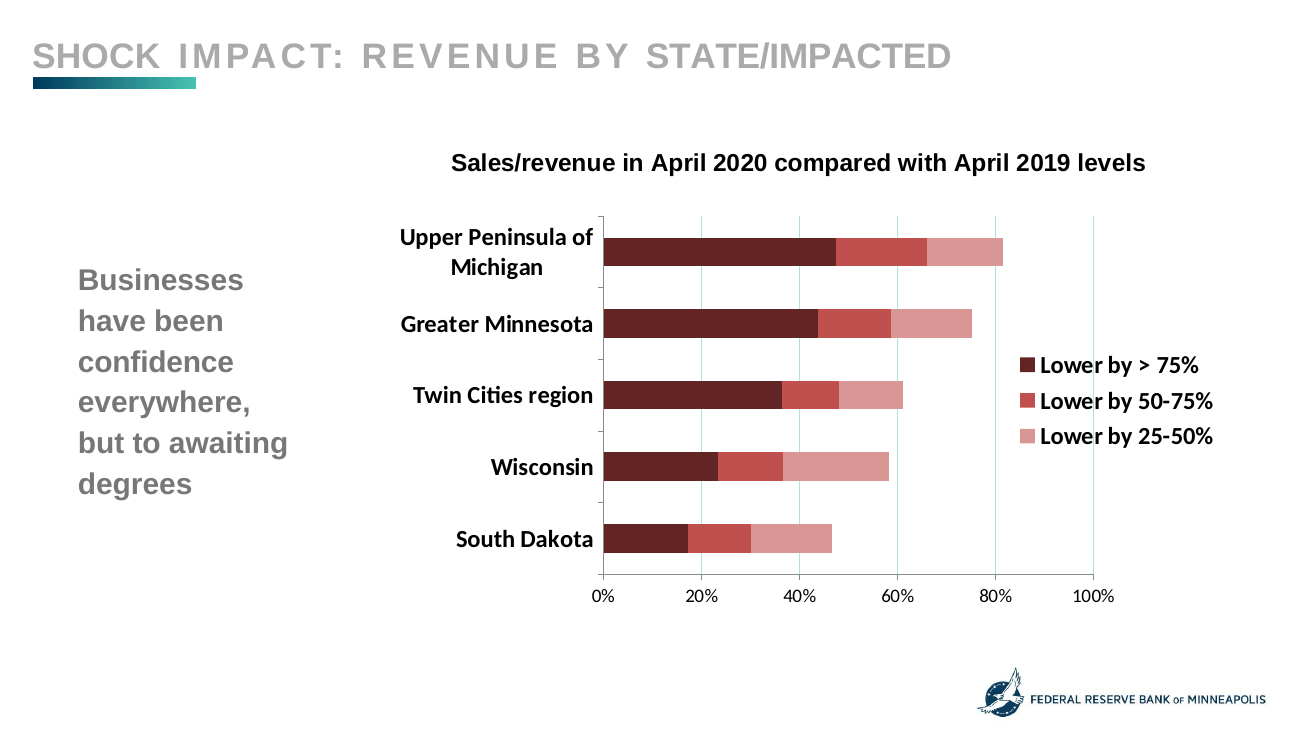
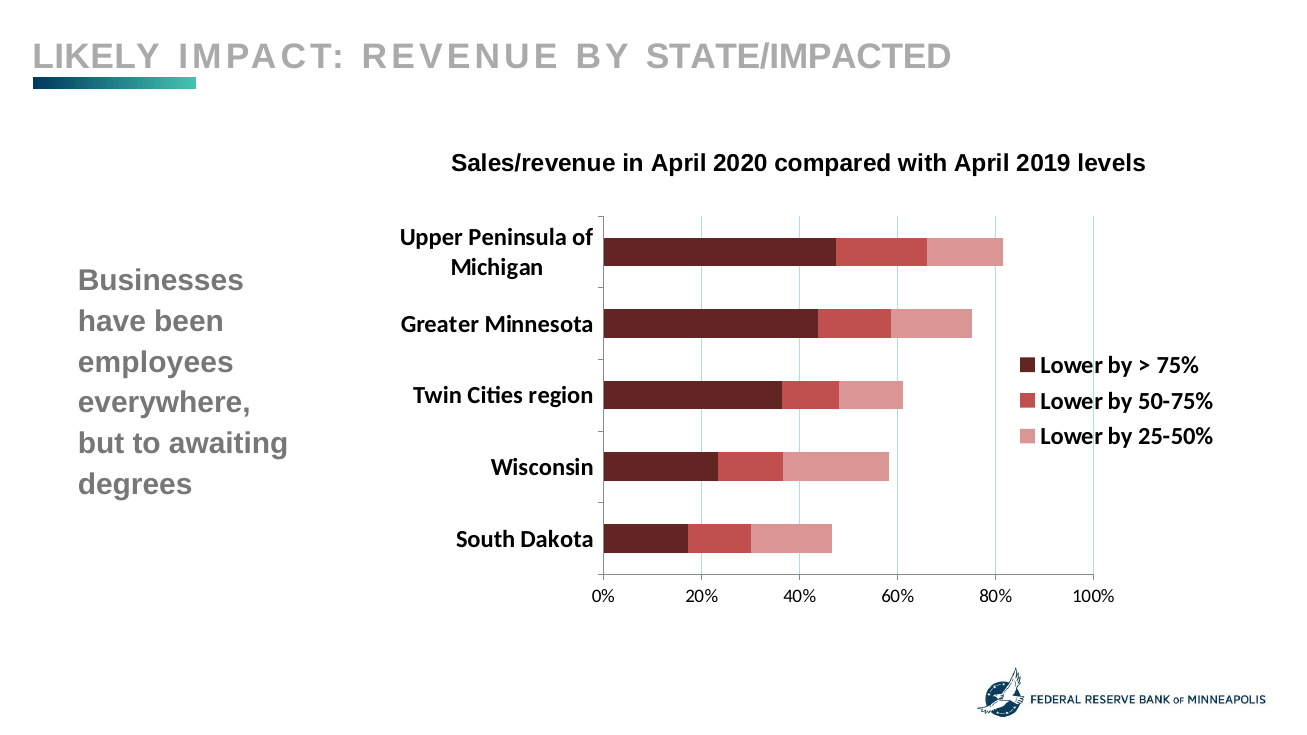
SHOCK: SHOCK -> LIKELY
confidence: confidence -> employees
